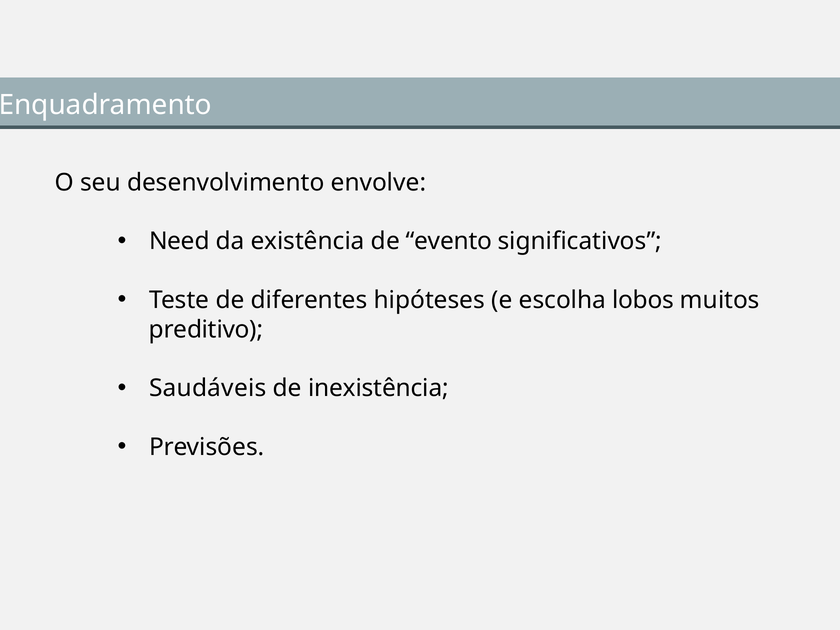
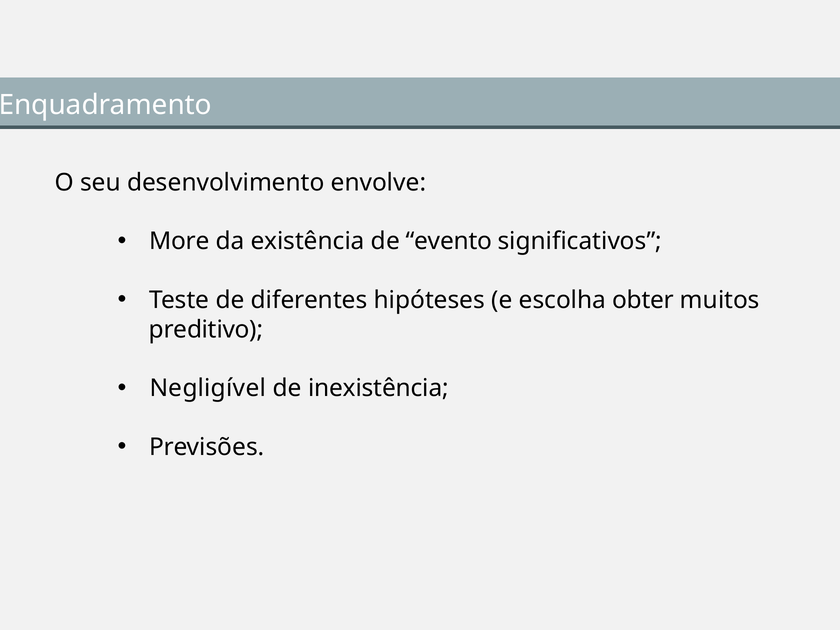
Need: Need -> More
lobos: lobos -> obter
Saudáveis: Saudáveis -> Negligível
